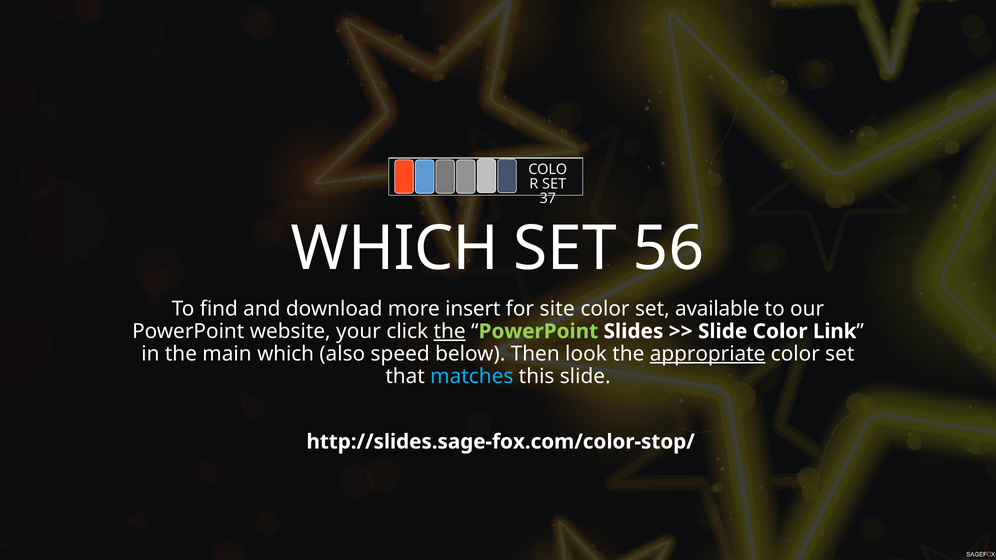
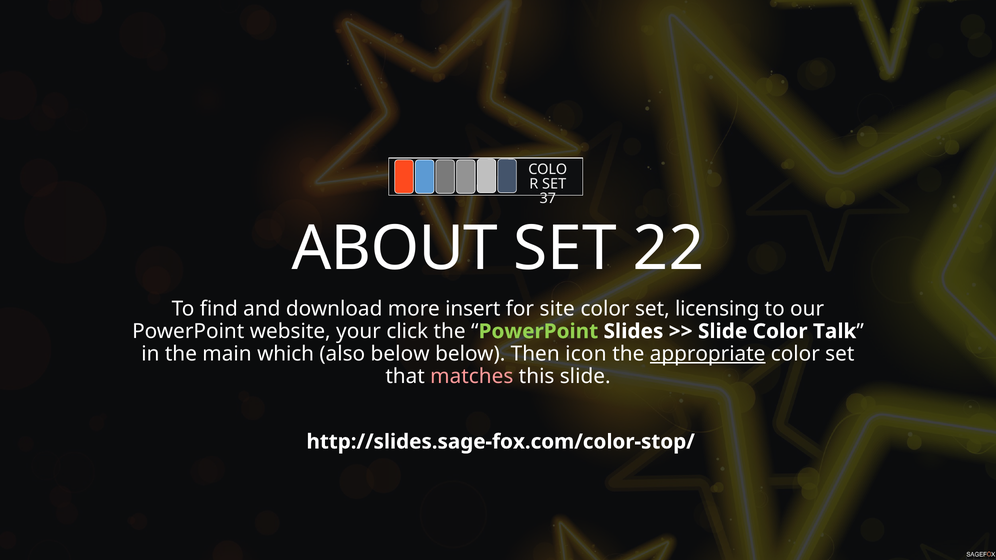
WHICH at (395, 249): WHICH -> ABOUT
56: 56 -> 22
available: available -> licensing
the at (450, 332) underline: present -> none
Link: Link -> Talk
also speed: speed -> below
look: look -> icon
matches colour: light blue -> pink
